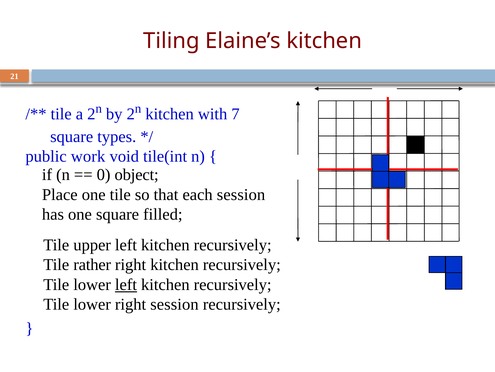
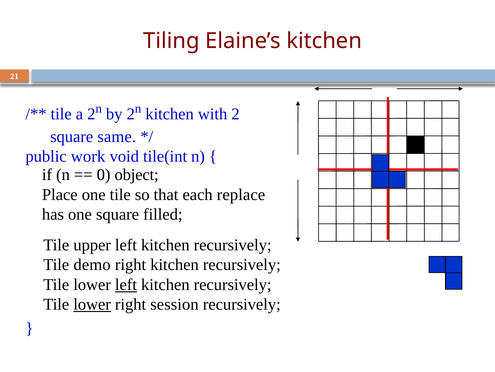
with 7: 7 -> 2
types: types -> same
each session: session -> replace
rather: rather -> demo
lower at (92, 304) underline: none -> present
